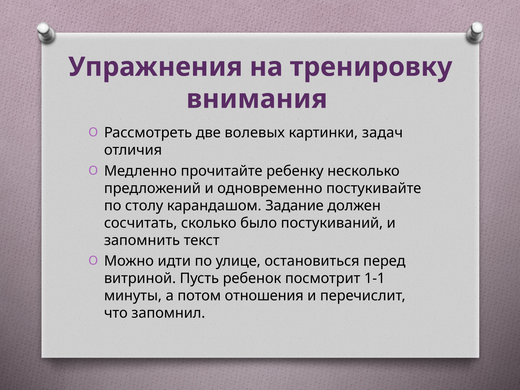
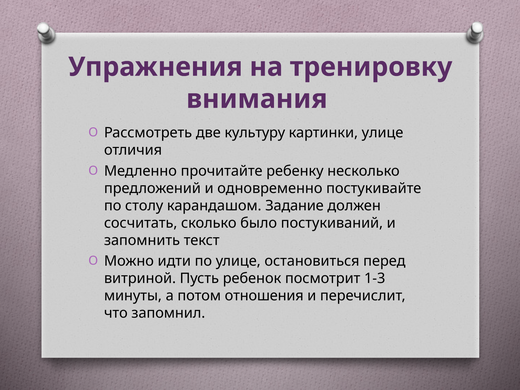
волевых: волевых -> культуру
картинки задач: задач -> улице
1-1: 1-1 -> 1-3
